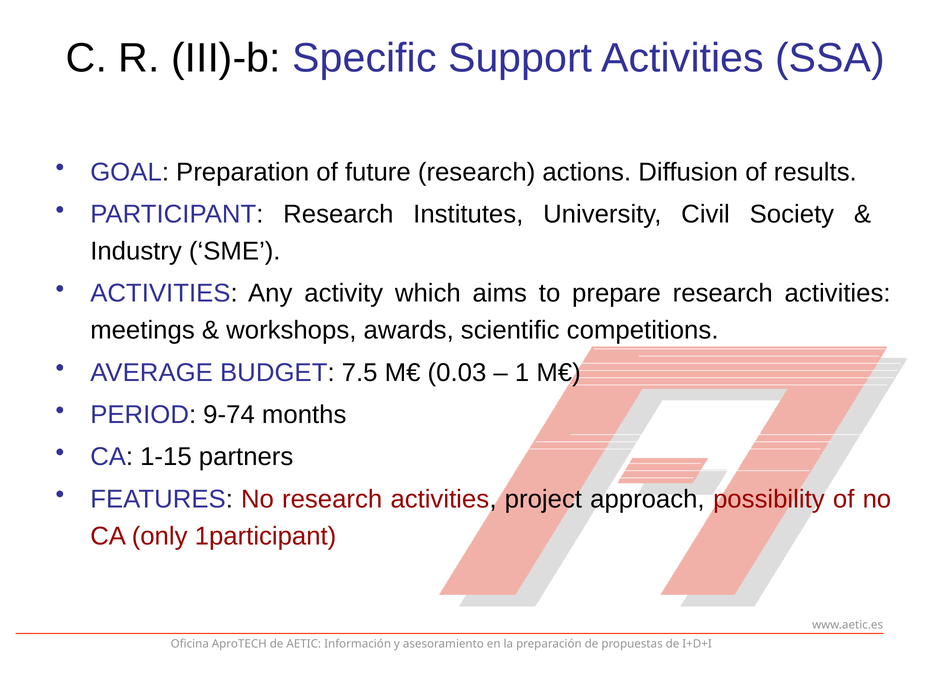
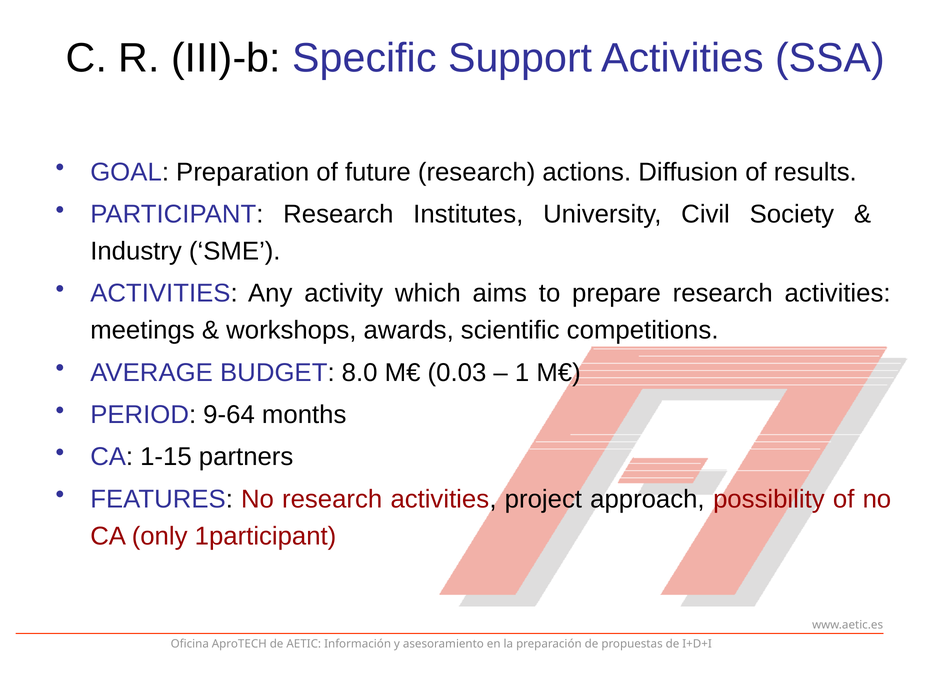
7.5: 7.5 -> 8.0
9-74: 9-74 -> 9-64
